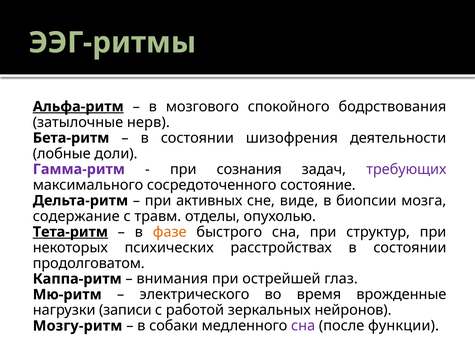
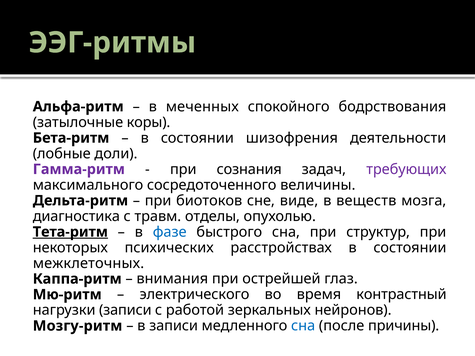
Альфа-ритм underline: present -> none
мозгового: мозгового -> меченных
нерв: нерв -> коры
состояние: состояние -> величины
активных: активных -> биотоков
биопсии: биопсии -> веществ
содержание: содержание -> диагностика
фазе colour: orange -> blue
продолговатом: продолговатом -> межклеточных
врожденные: врожденные -> контрастный
в собаки: собаки -> записи
сна at (303, 326) colour: purple -> blue
функции: функции -> причины
